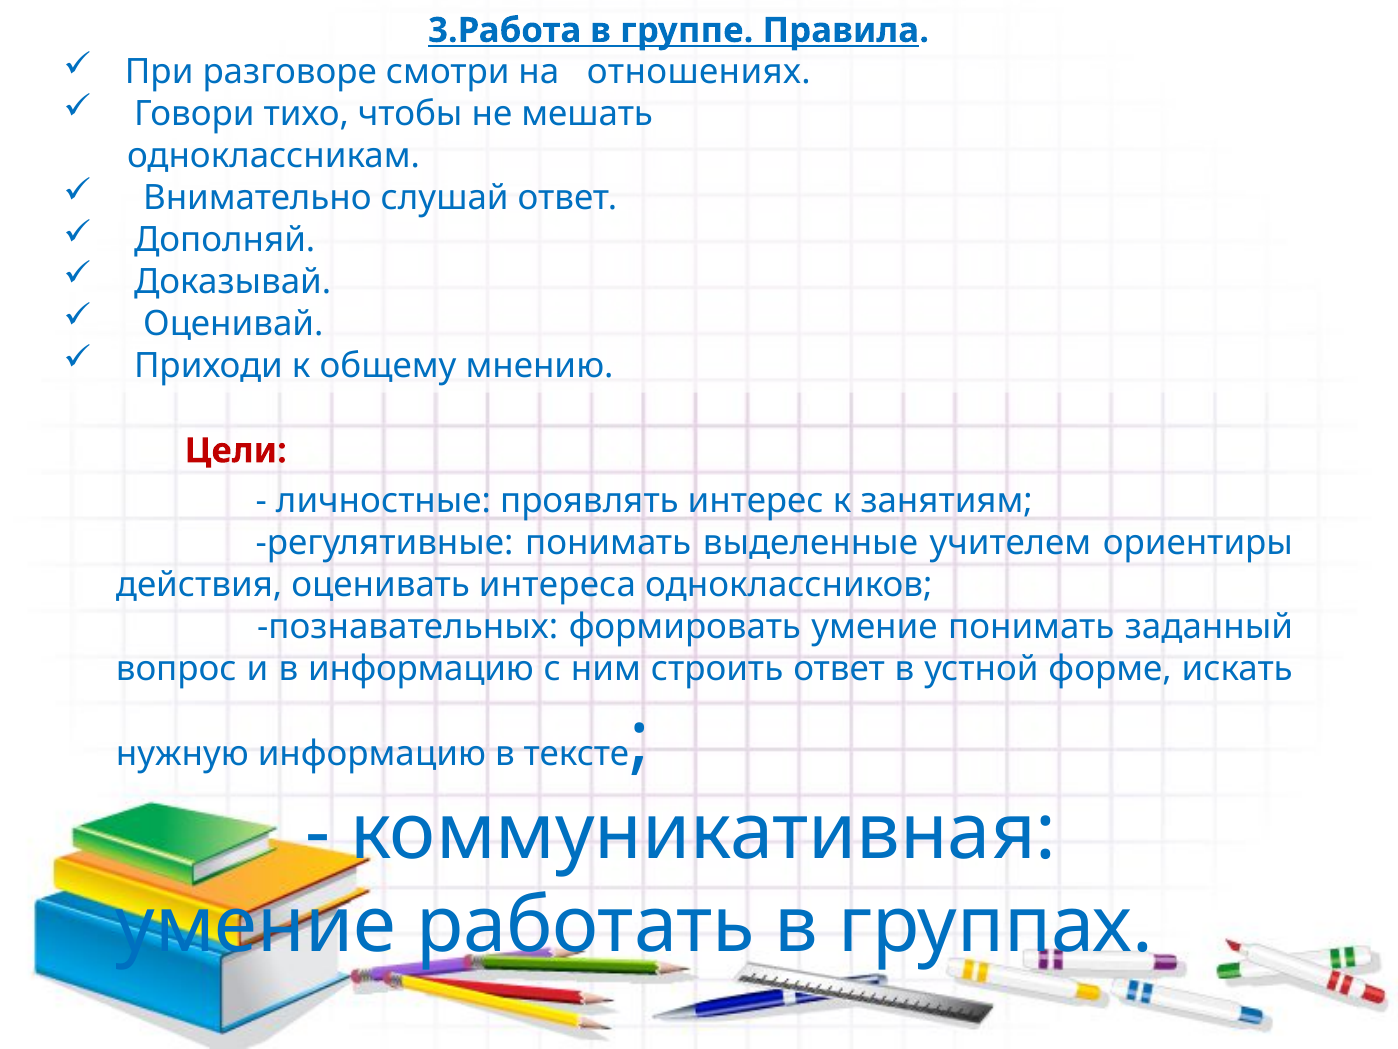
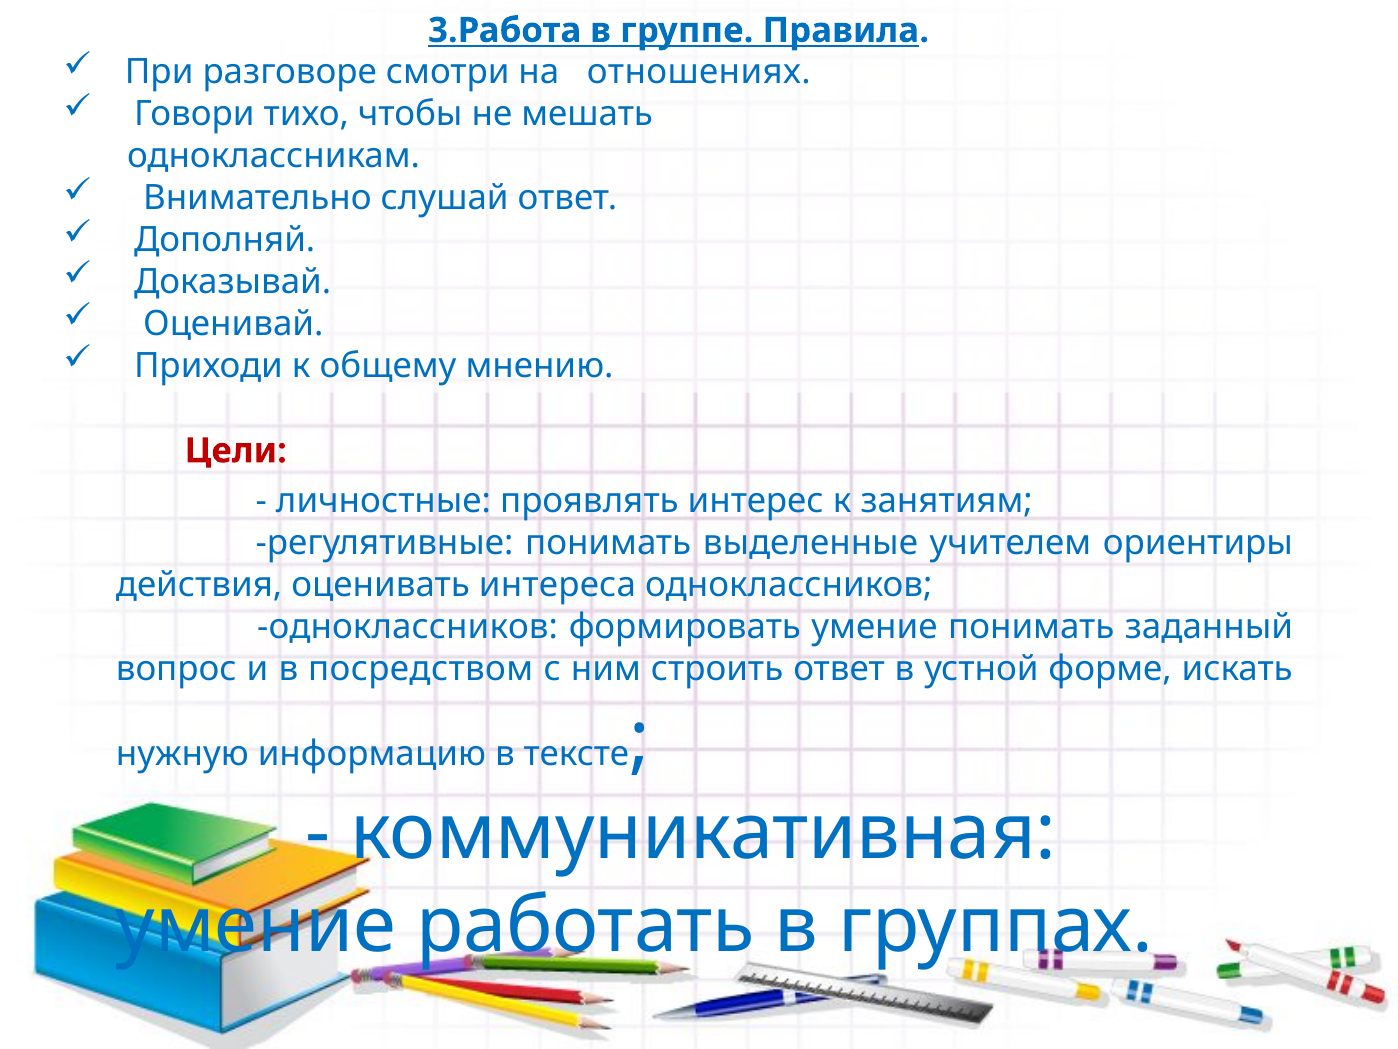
познавательных at (408, 627): познавательных -> одноклассников
в информацию: информацию -> посредством
